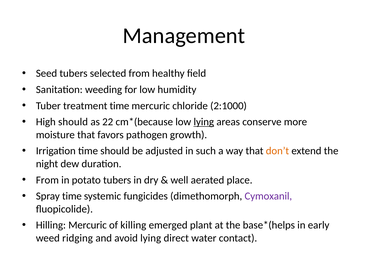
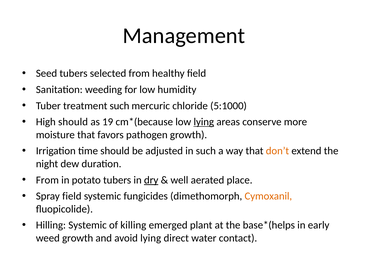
treatment time: time -> such
2:1000: 2:1000 -> 5:1000
22: 22 -> 19
dry underline: none -> present
Spray time: time -> field
Cymoxanil colour: purple -> orange
Hilling Mercuric: Mercuric -> Systemic
weed ridging: ridging -> growth
